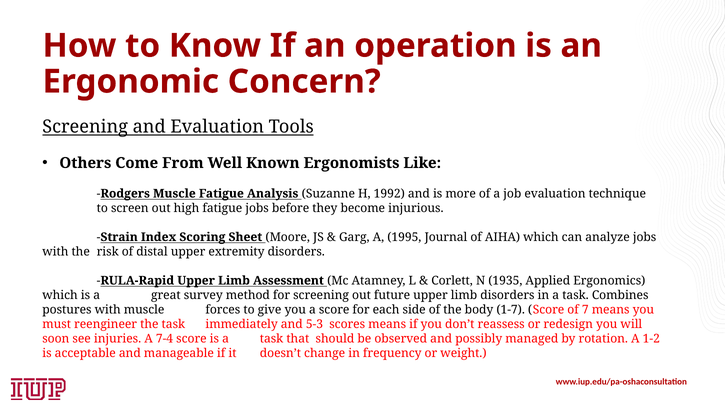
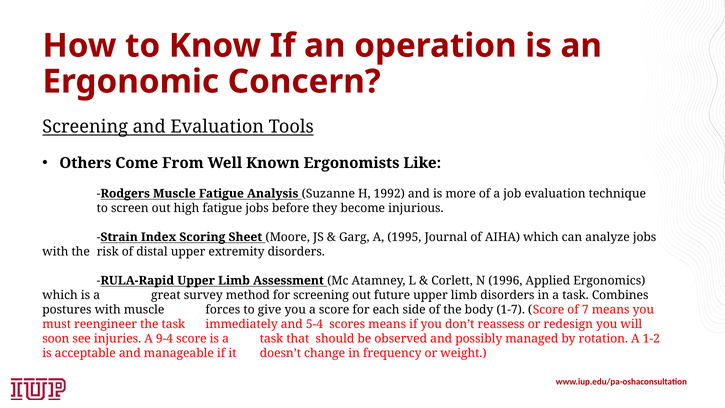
1935: 1935 -> 1996
5-3: 5-3 -> 5-4
7-4: 7-4 -> 9-4
